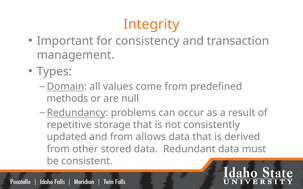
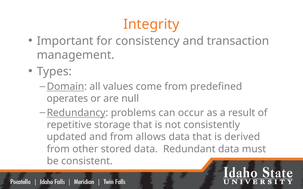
methods: methods -> operates
